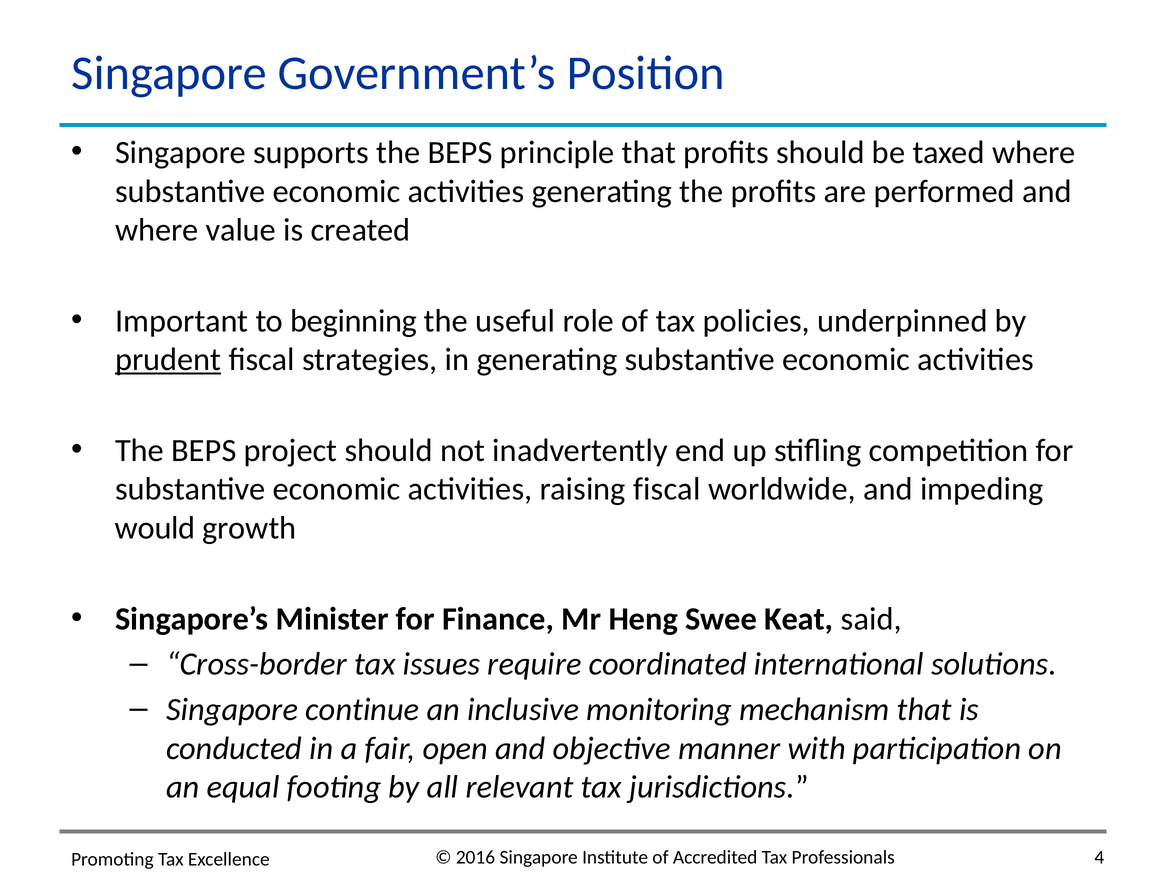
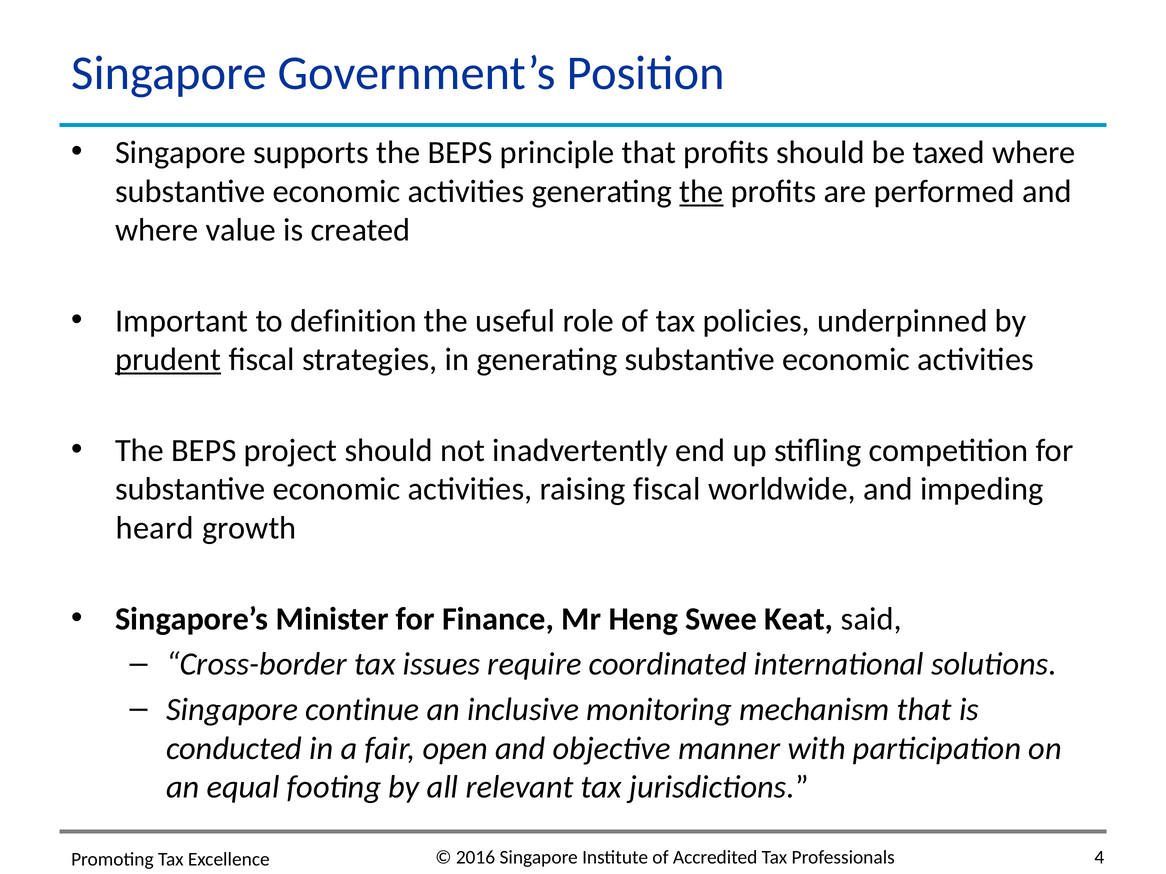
the at (701, 192) underline: none -> present
beginning: beginning -> definition
would: would -> heard
